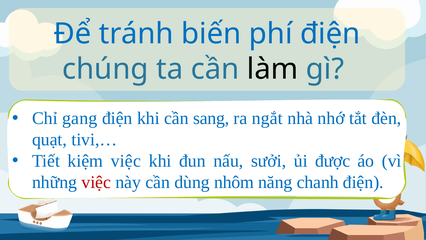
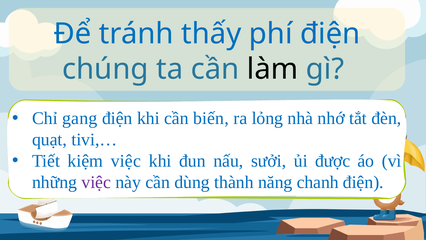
biến: biến -> thấy
sang: sang -> biến
ngắt: ngắt -> lỏng
việc at (96, 182) colour: red -> purple
nhôm: nhôm -> thành
